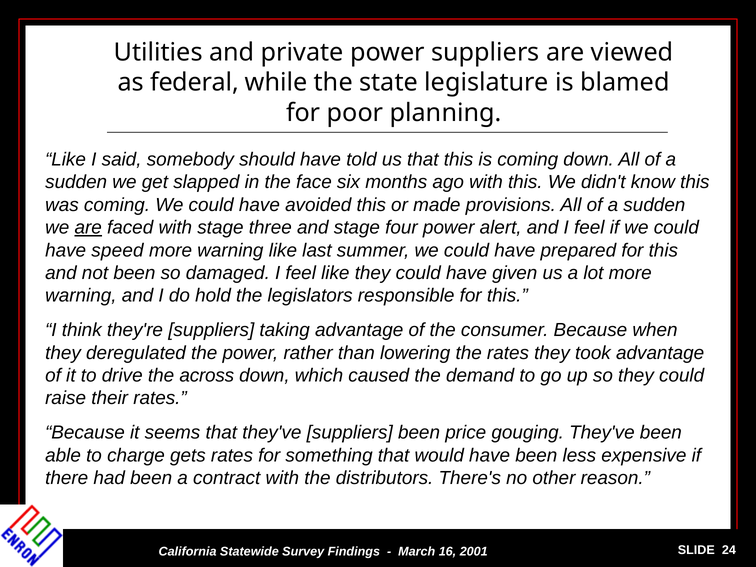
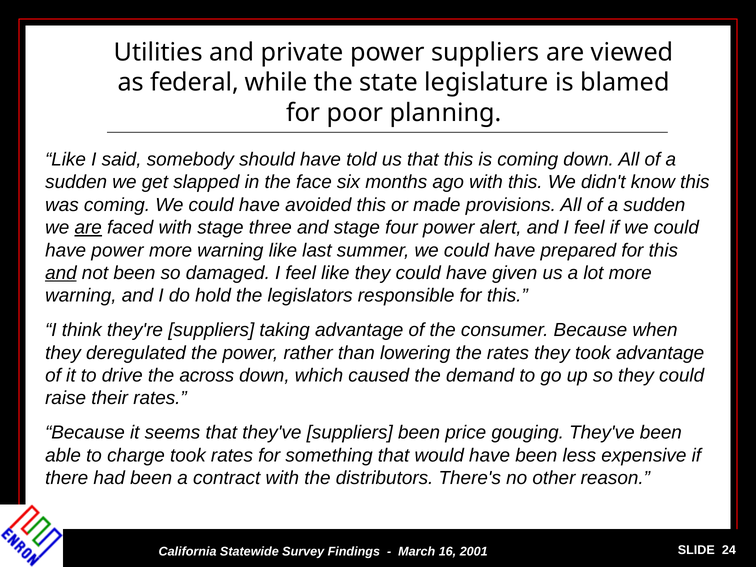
have speed: speed -> power
and at (61, 273) underline: none -> present
charge gets: gets -> took
